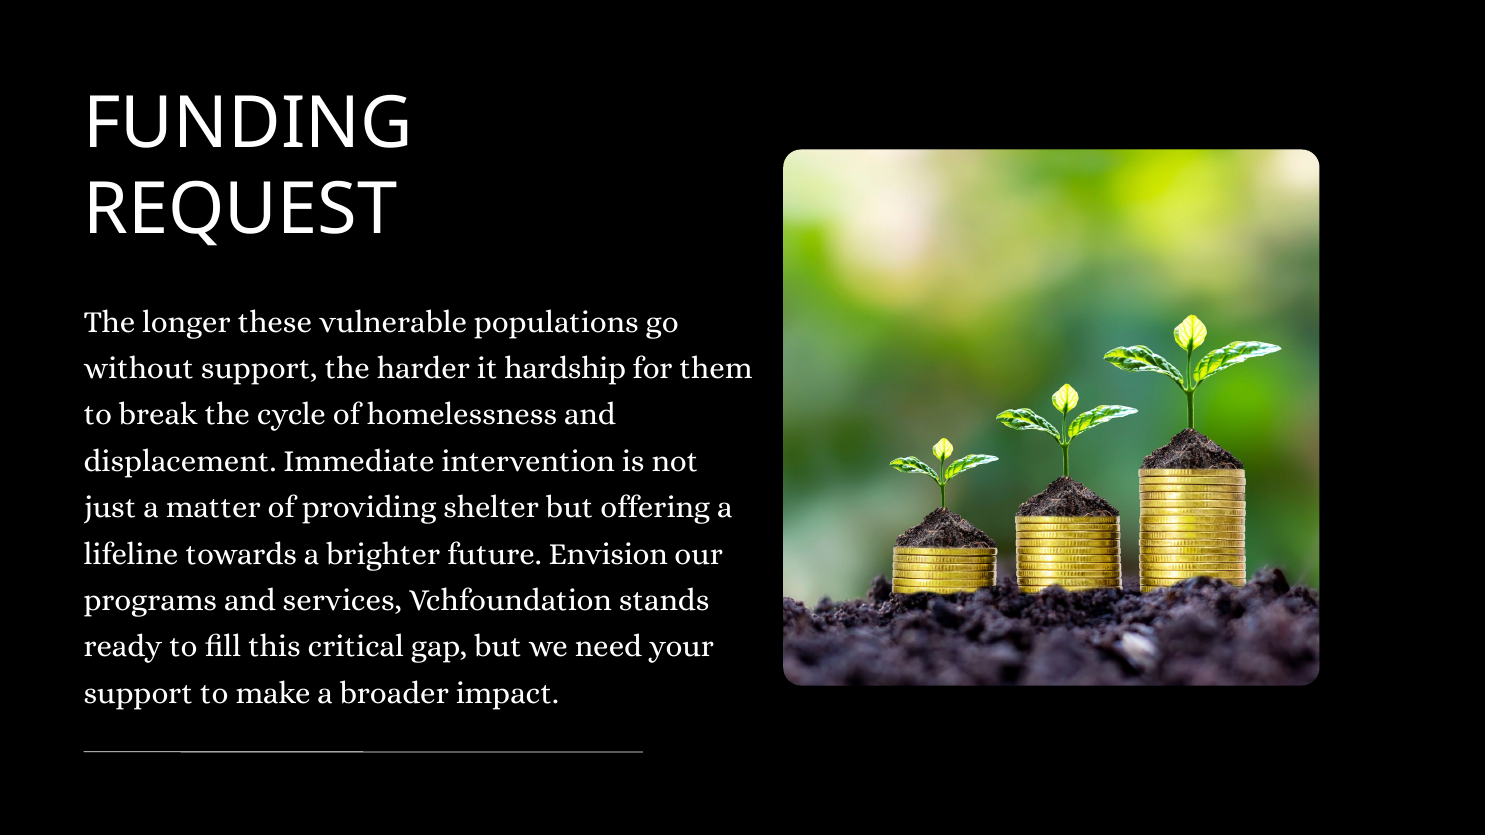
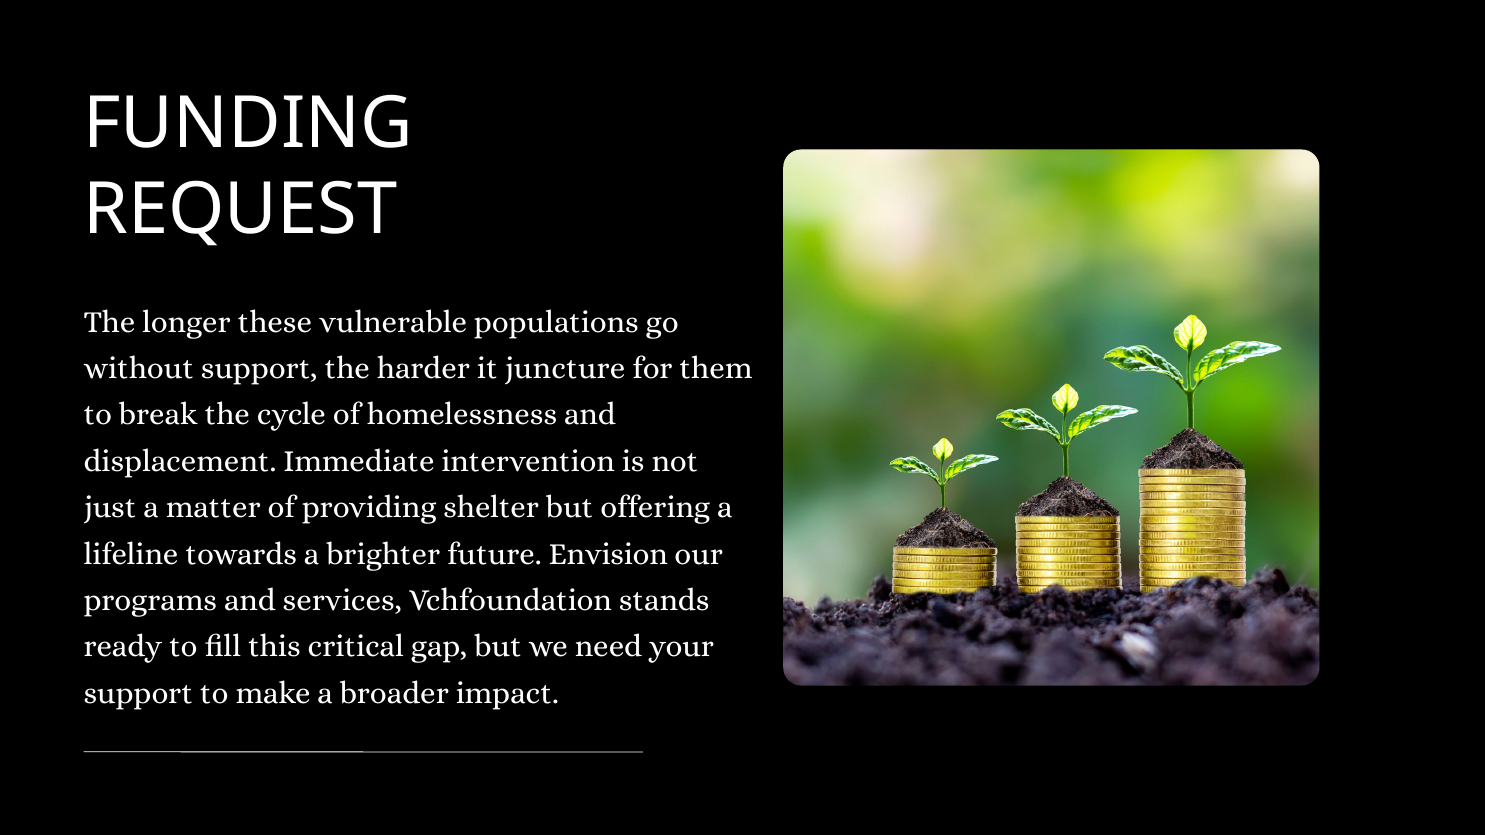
hardship: hardship -> juncture
